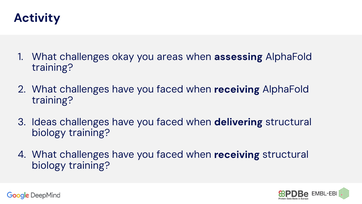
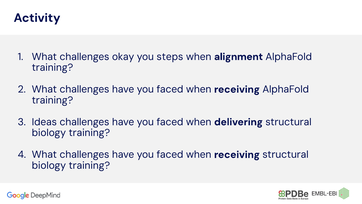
areas: areas -> steps
assessing: assessing -> alignment
